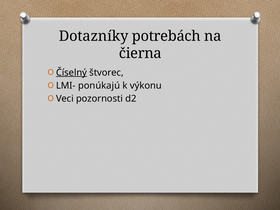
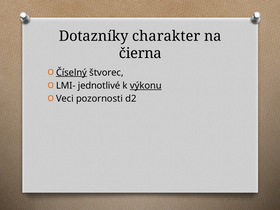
potrebách: potrebách -> charakter
ponúkajú: ponúkajú -> jednotlivé
výkonu underline: none -> present
